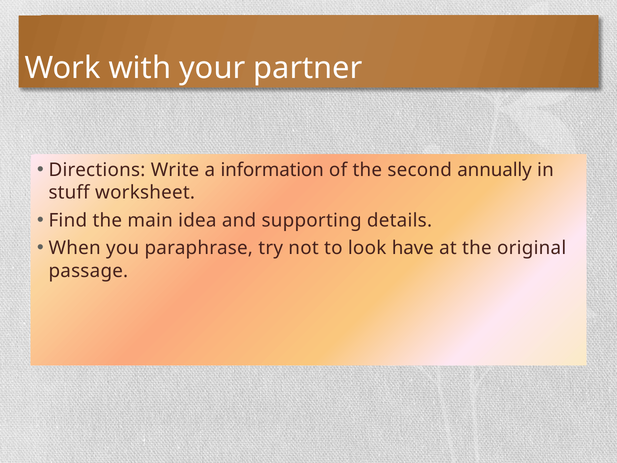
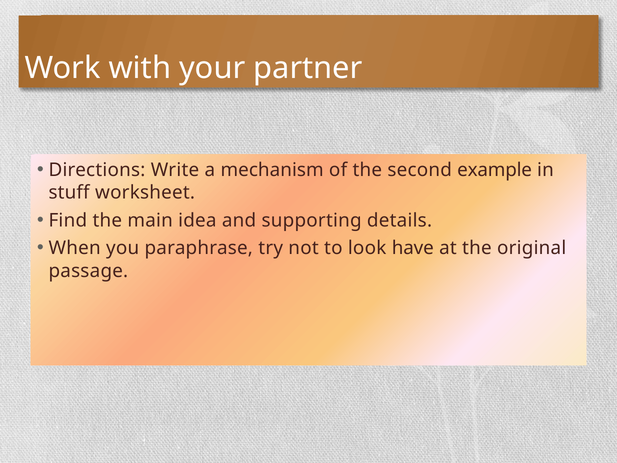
information: information -> mechanism
annually: annually -> example
